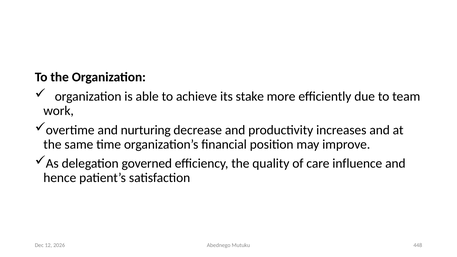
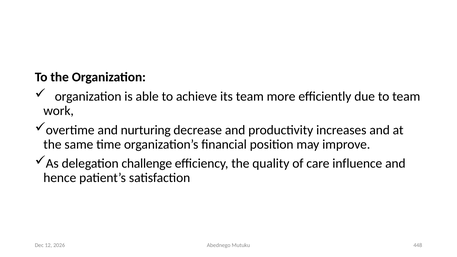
its stake: stake -> team
governed: governed -> challenge
